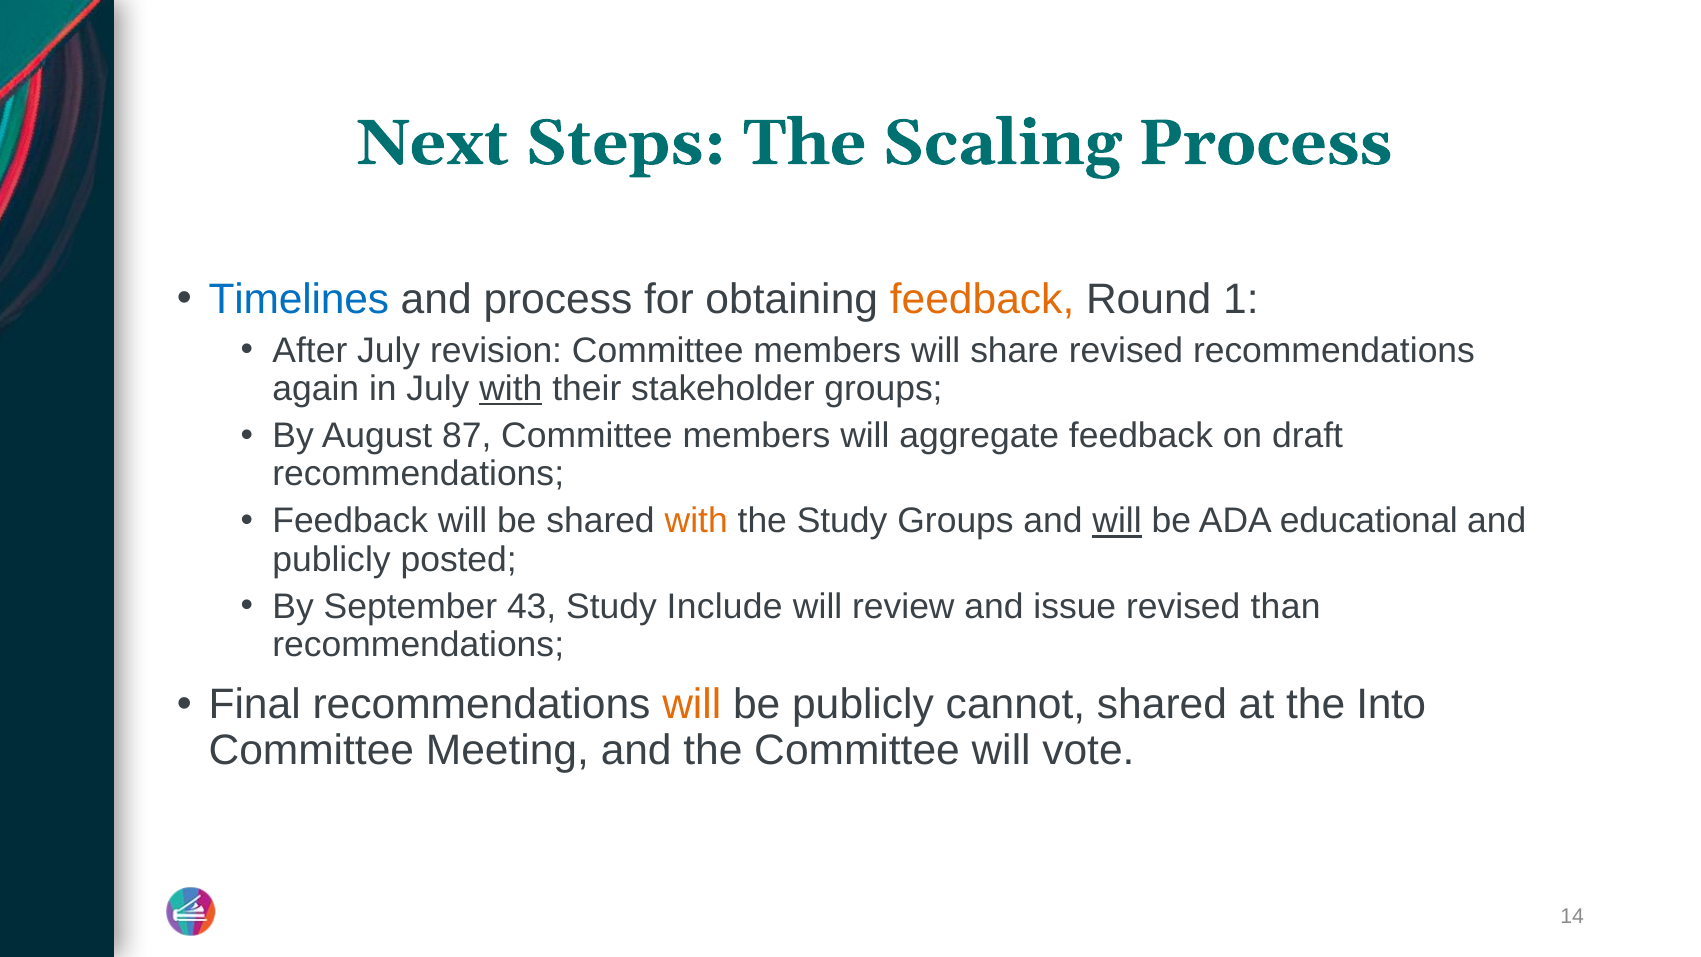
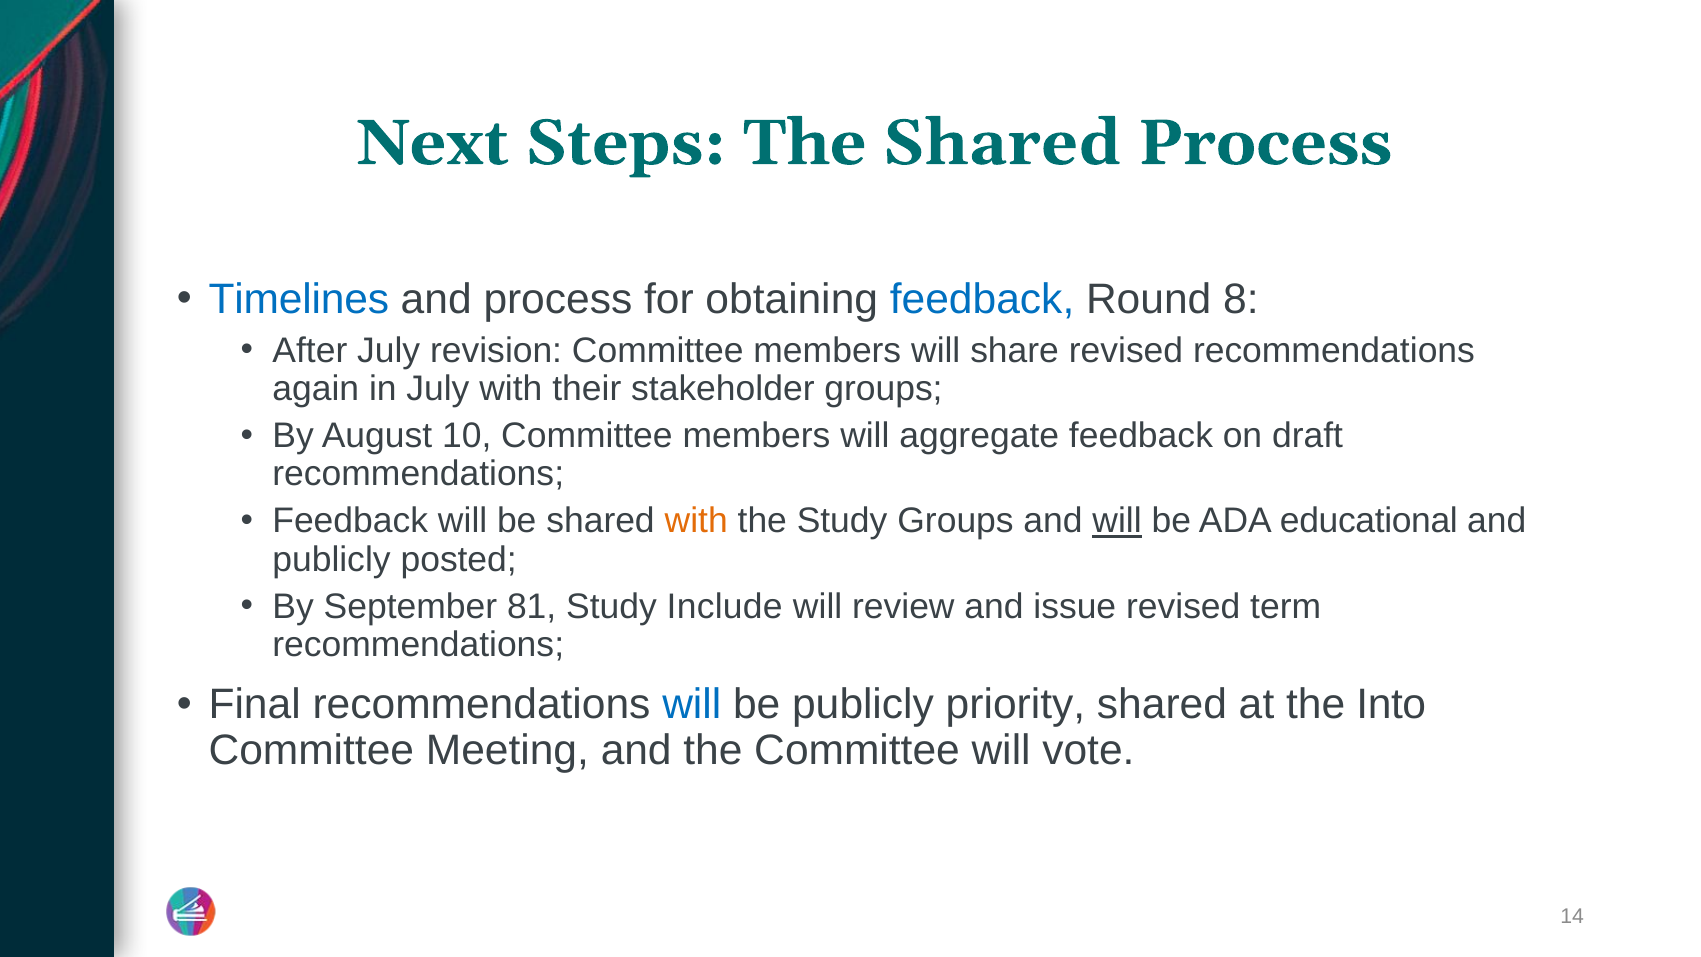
The Scaling: Scaling -> Shared
feedback at (982, 299) colour: orange -> blue
1: 1 -> 8
with at (511, 389) underline: present -> none
87: 87 -> 10
43: 43 -> 81
than: than -> term
will at (692, 705) colour: orange -> blue
cannot: cannot -> priority
